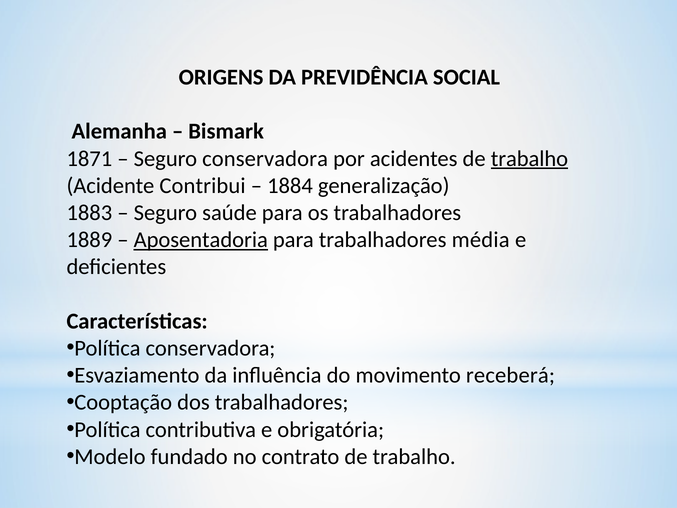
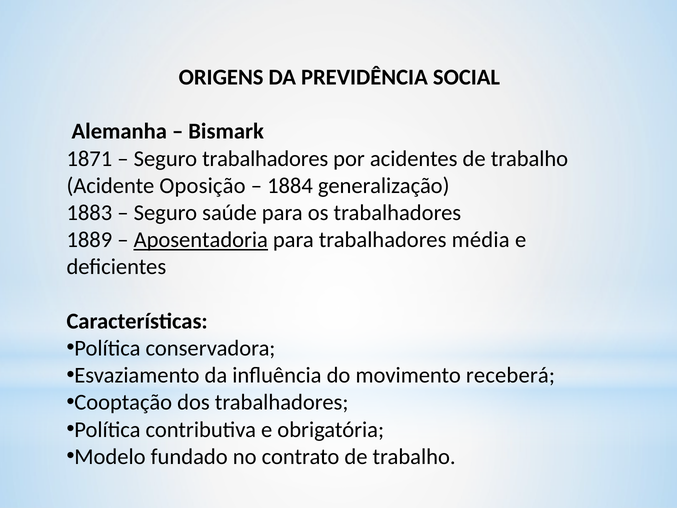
Seguro conservadora: conservadora -> trabalhadores
trabalho at (529, 159) underline: present -> none
Contribui: Contribui -> Oposição
